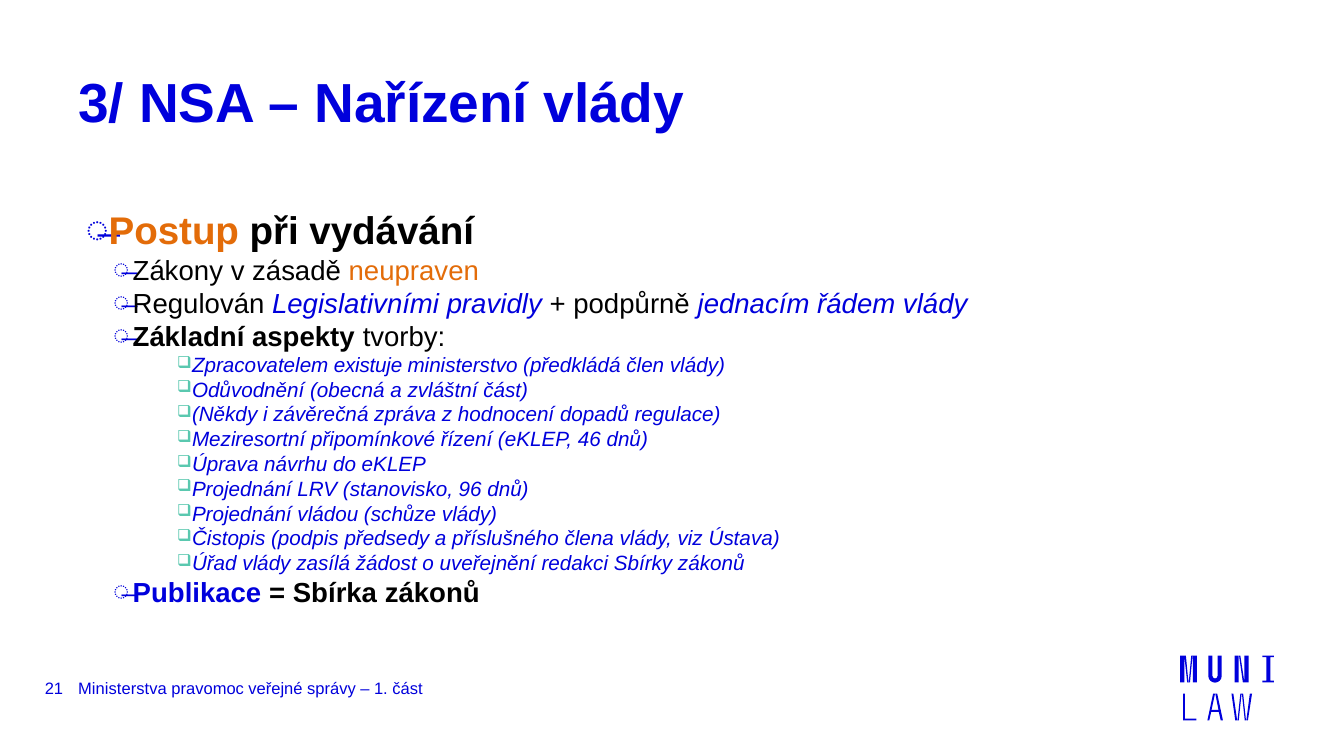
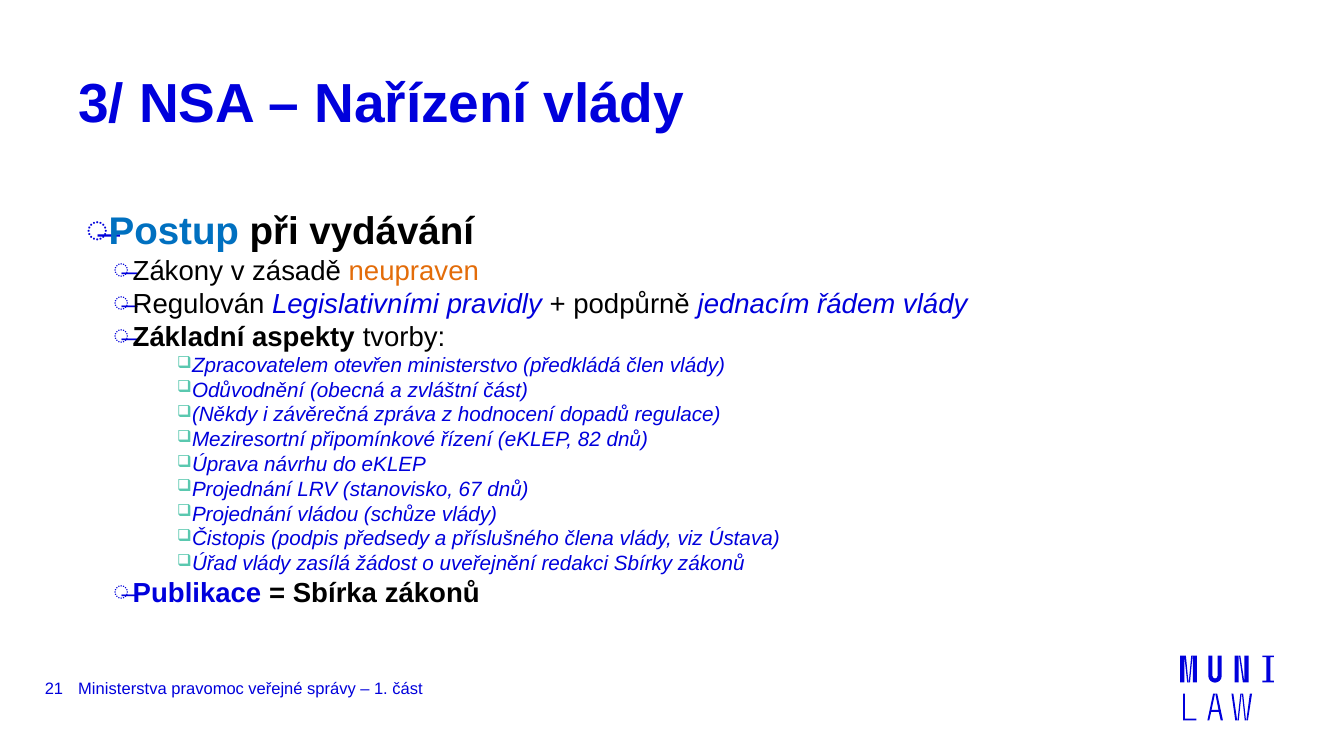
Postup colour: orange -> blue
existuje: existuje -> otevřen
46: 46 -> 82
96: 96 -> 67
